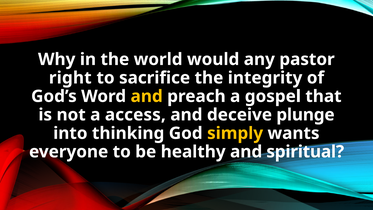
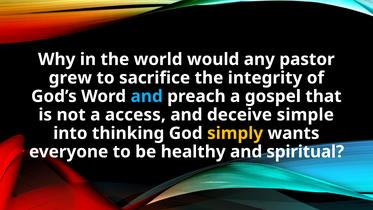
right: right -> grew
and at (147, 96) colour: yellow -> light blue
plunge: plunge -> simple
